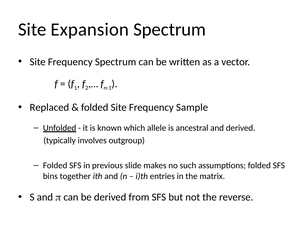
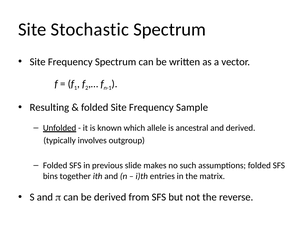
Expansion: Expansion -> Stochastic
Replaced: Replaced -> Resulting
